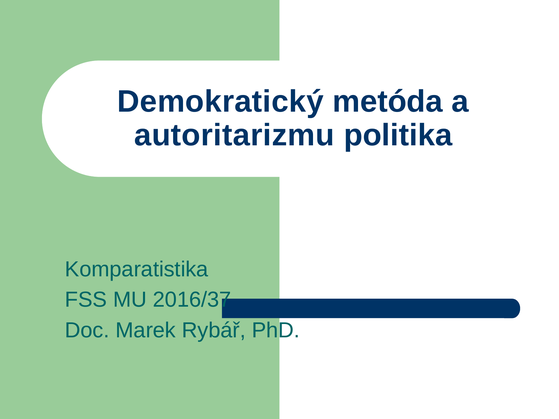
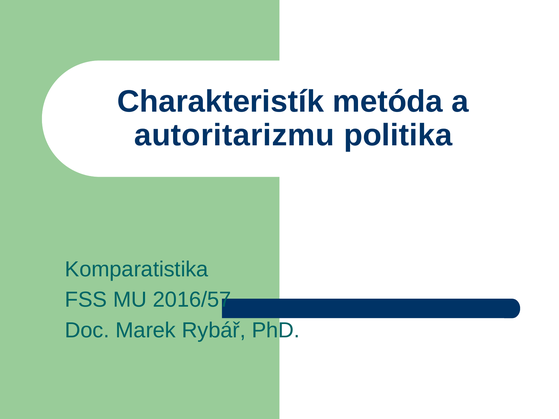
Demokratický: Demokratický -> Charakteristík
2016/37: 2016/37 -> 2016/57
